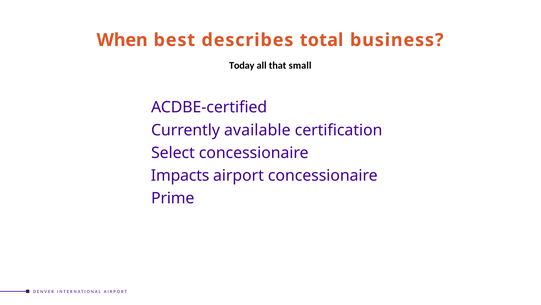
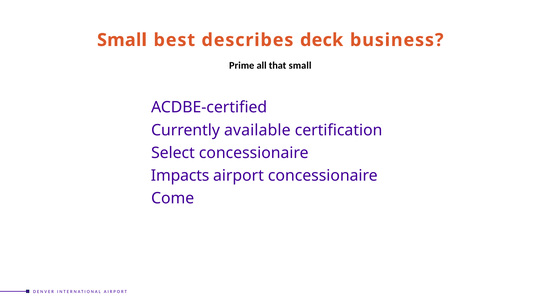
When at (122, 40): When -> Small
total: total -> deck
Today: Today -> Prime
Prime: Prime -> Come
